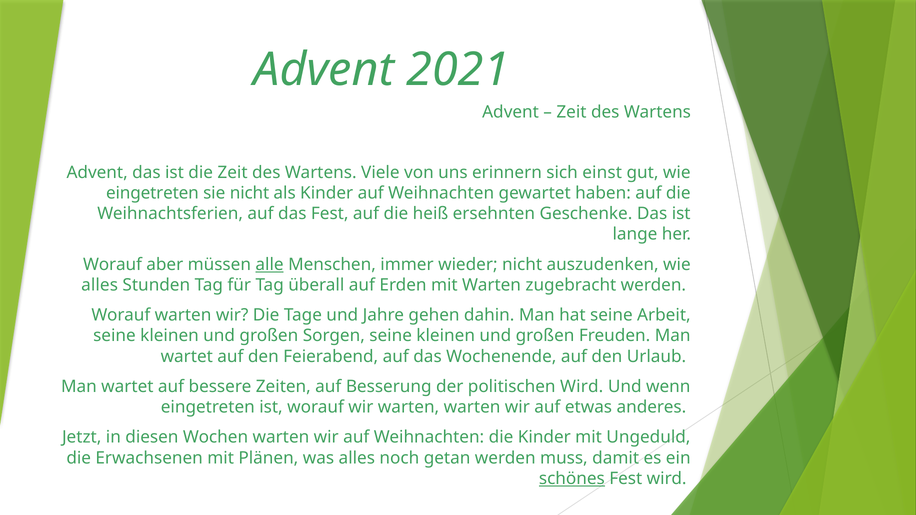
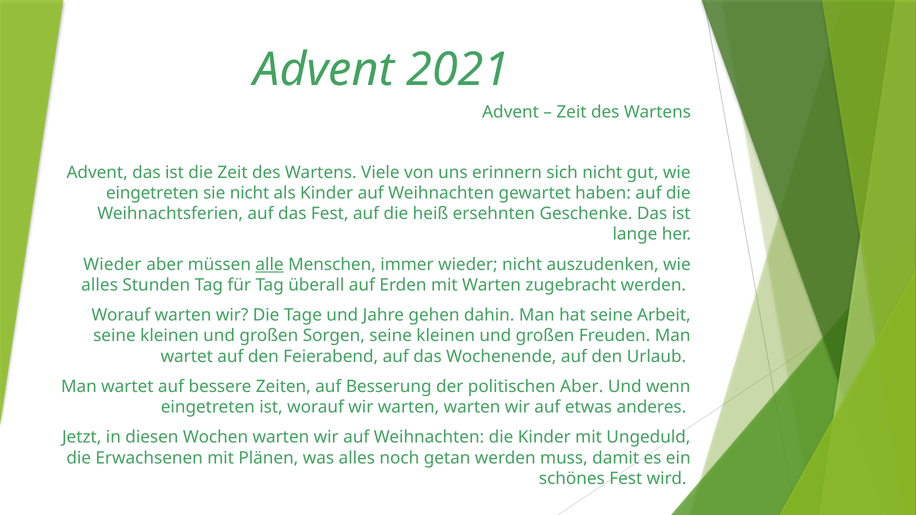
sich einst: einst -> nicht
Worauf at (112, 265): Worauf -> Wieder
politischen Wird: Wird -> Aber
schönes underline: present -> none
